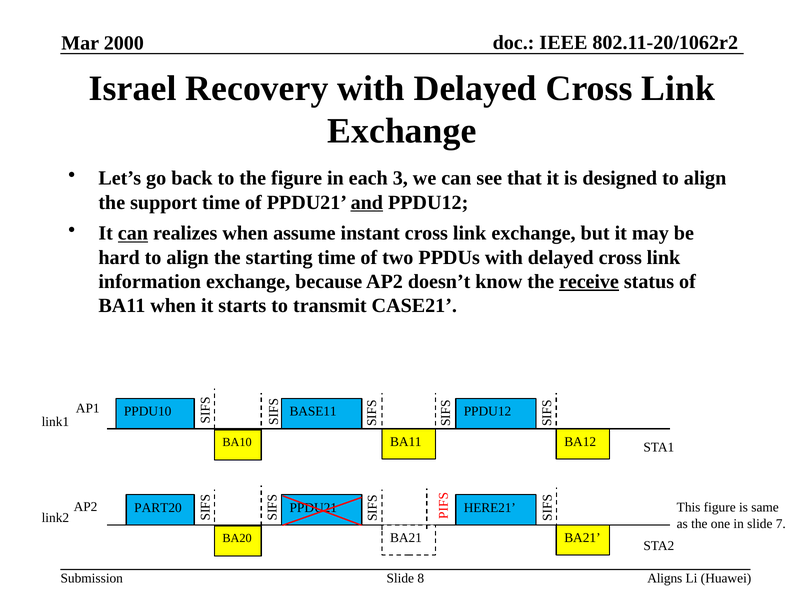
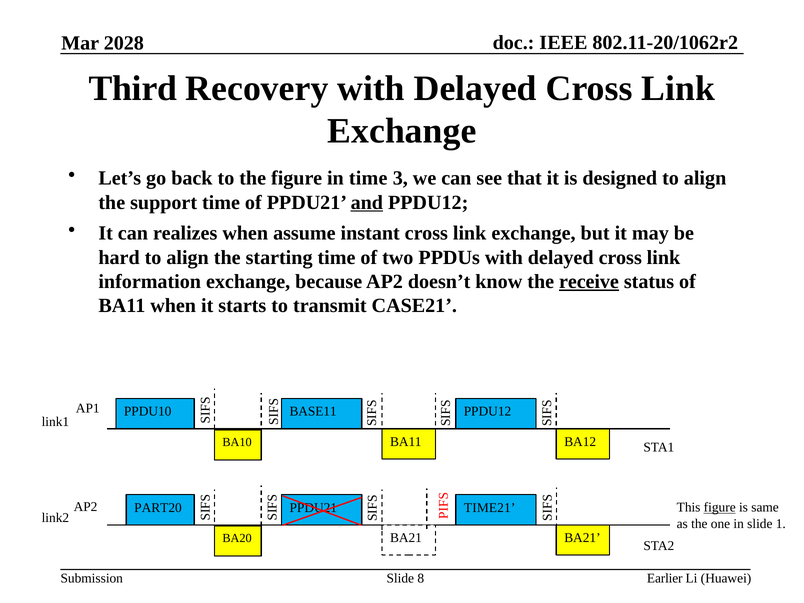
2000: 2000 -> 2028
Israel: Israel -> Third
in each: each -> time
can at (133, 233) underline: present -> none
figure at (720, 508) underline: none -> present
HERE21: HERE21 -> TIME21
7: 7 -> 1
Aligns: Aligns -> Earlier
